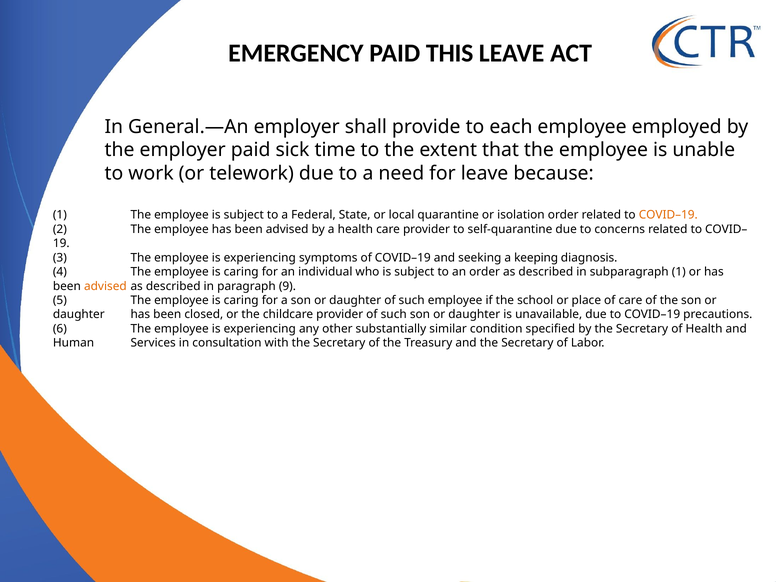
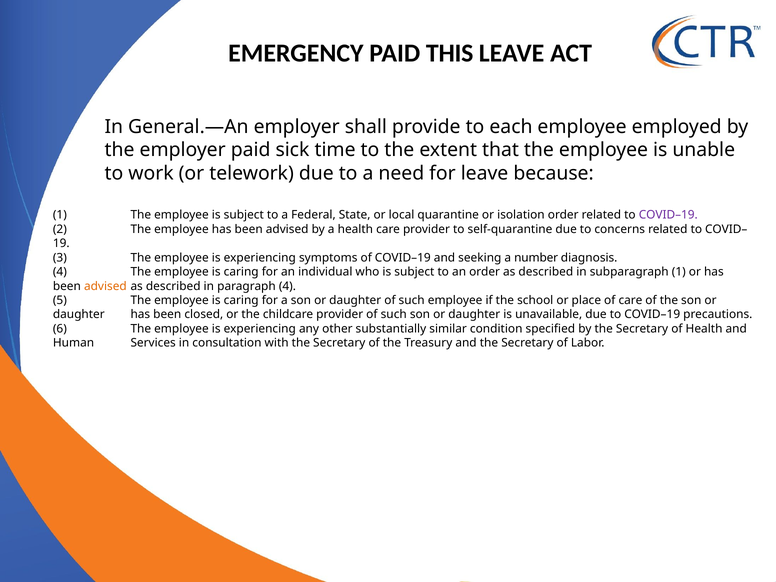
COVID–19 at (668, 215) colour: orange -> purple
keeping: keeping -> number
paragraph 9: 9 -> 4
